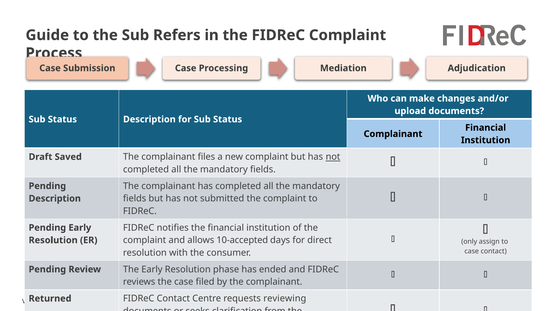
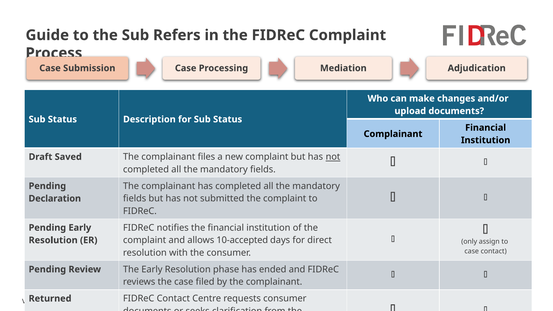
Description at (55, 199): Description -> Declaration
requests reviewing: reviewing -> consumer
